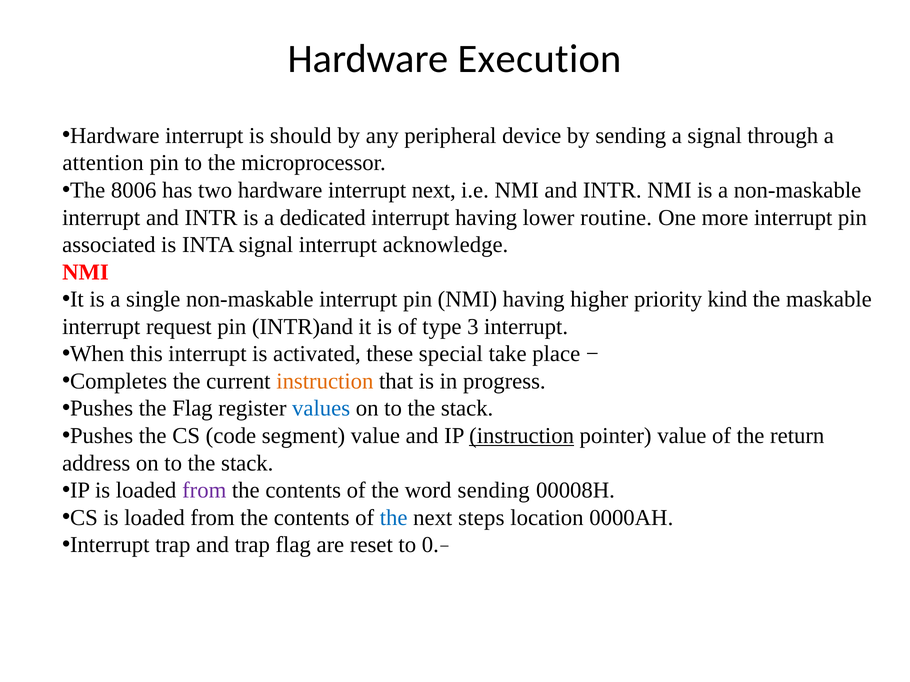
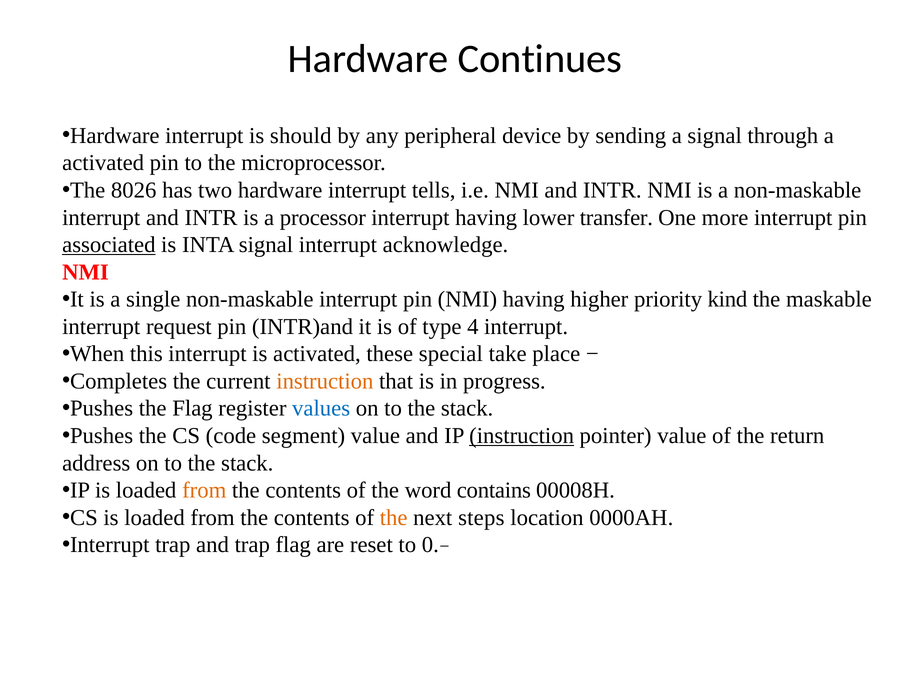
Execution: Execution -> Continues
attention at (103, 163): attention -> activated
8006: 8006 -> 8026
interrupt next: next -> tells
dedicated: dedicated -> processor
routine: routine -> transfer
associated underline: none -> present
3: 3 -> 4
from at (204, 491) colour: purple -> orange
word sending: sending -> contains
the at (394, 518) colour: blue -> orange
